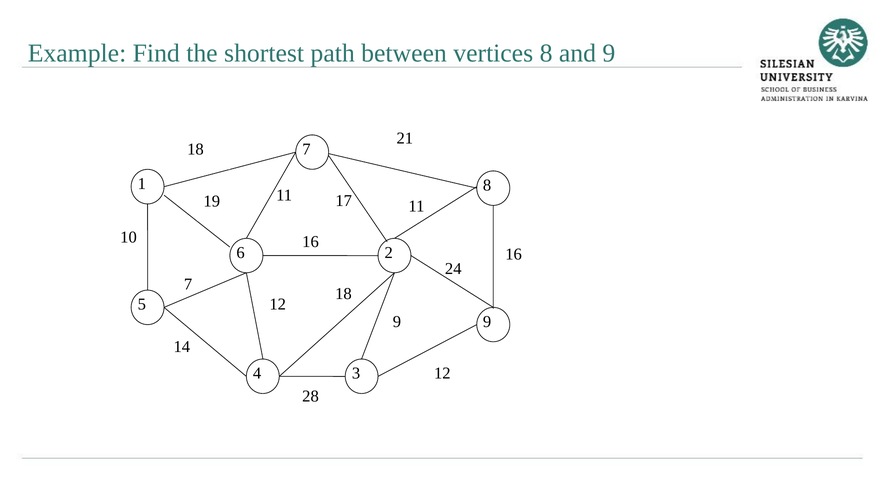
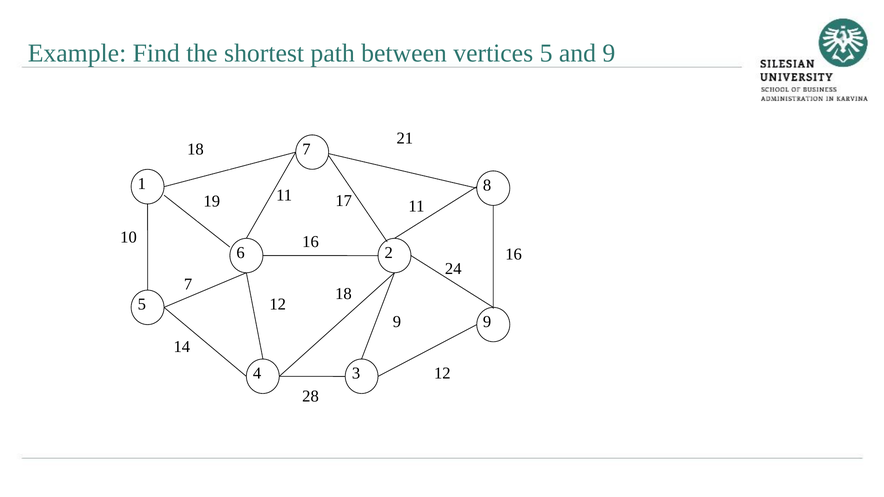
vertices 8: 8 -> 5
